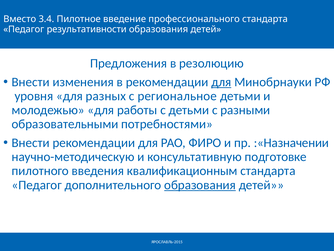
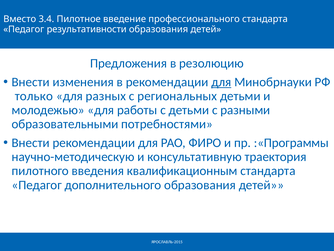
уровня: уровня -> только
региональное: региональное -> региональных
:«Назначении: :«Назначении -> :«Программы
подготовке: подготовке -> траектория
образования at (200, 185) underline: present -> none
